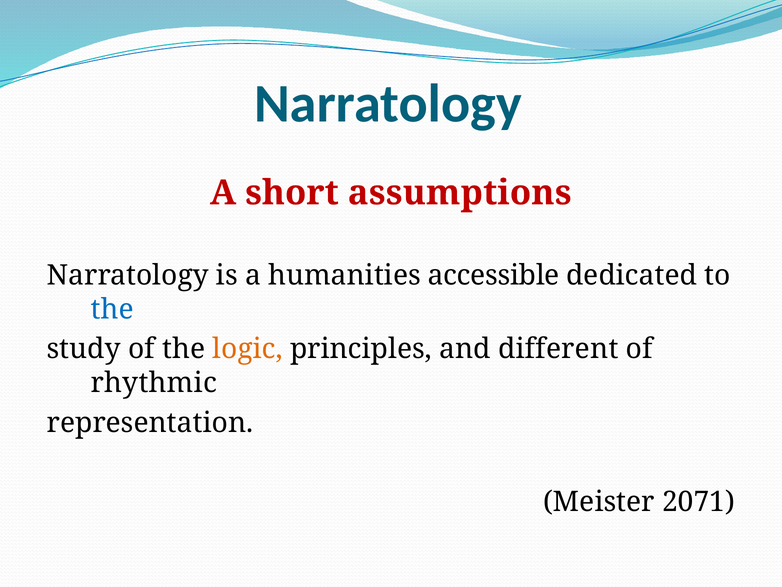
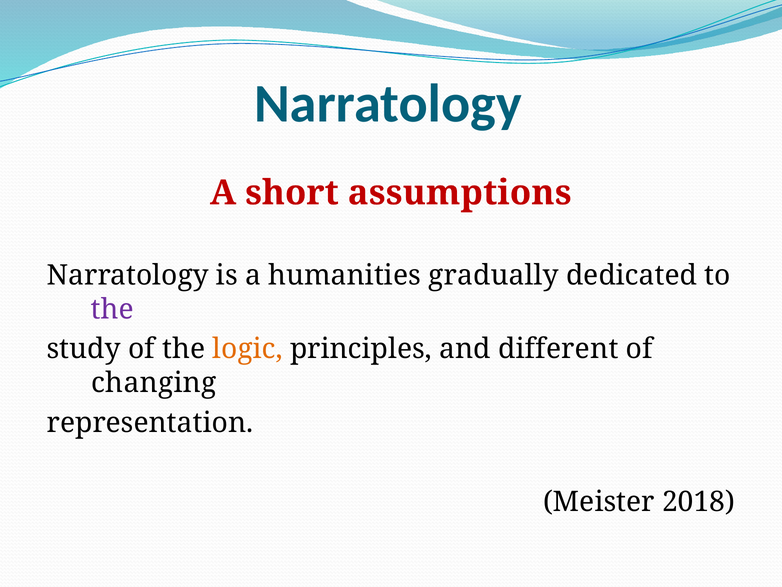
accessible: accessible -> gradually
the at (112, 309) colour: blue -> purple
rhythmic: rhythmic -> changing
2071: 2071 -> 2018
